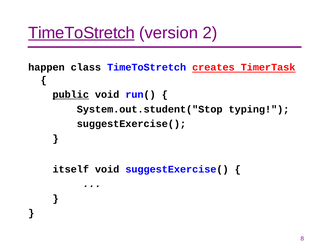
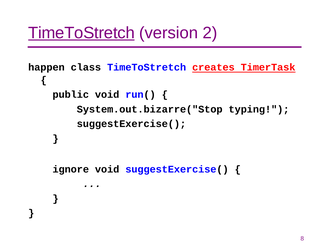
public underline: present -> none
System.out.student("Stop: System.out.student("Stop -> System.out.bizarre("Stop
itself: itself -> ignore
